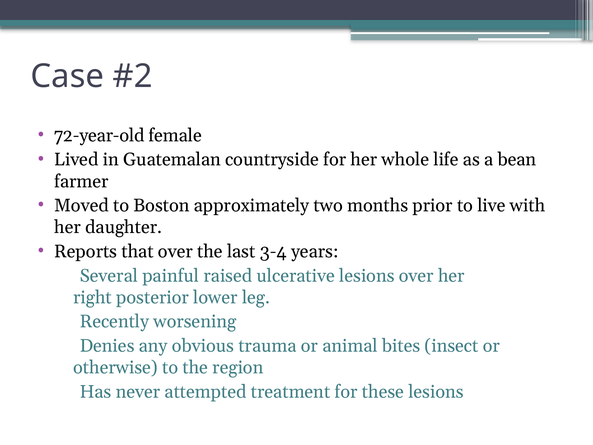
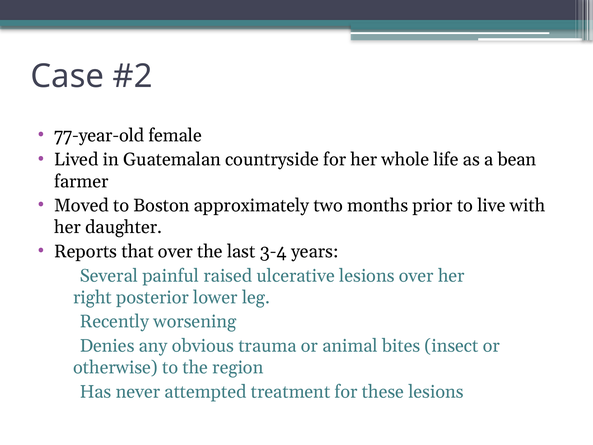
72-year-old: 72-year-old -> 77-year-old
